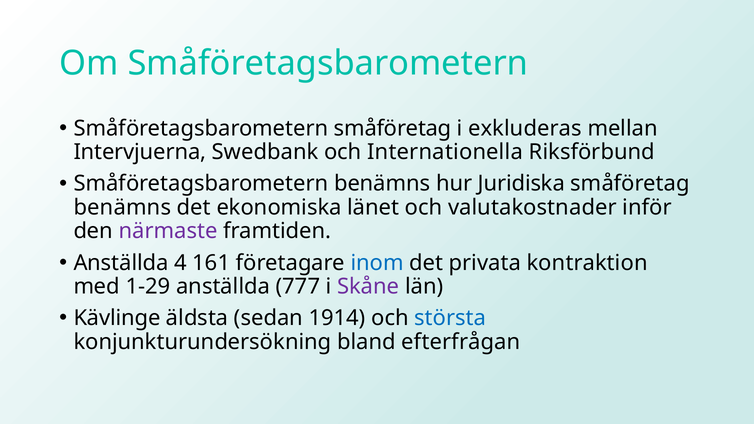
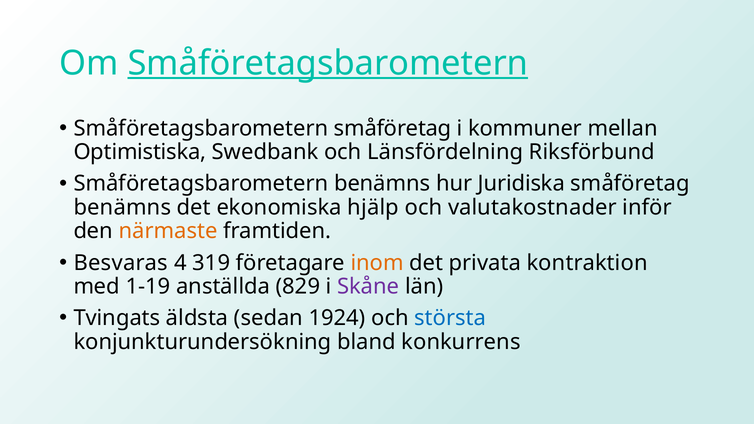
Småföretagsbarometern at (328, 63) underline: none -> present
exkluderas: exkluderas -> kommuner
Intervjuerna: Intervjuerna -> Optimistiska
Internationella: Internationella -> Länsfördelning
länet: länet -> hjälp
närmaste colour: purple -> orange
Anställda at (121, 263): Anställda -> Besvaras
161: 161 -> 319
inom colour: blue -> orange
1-29: 1-29 -> 1-19
777: 777 -> 829
Kävlinge: Kävlinge -> Tvingats
1914: 1914 -> 1924
efterfrågan: efterfrågan -> konkurrens
